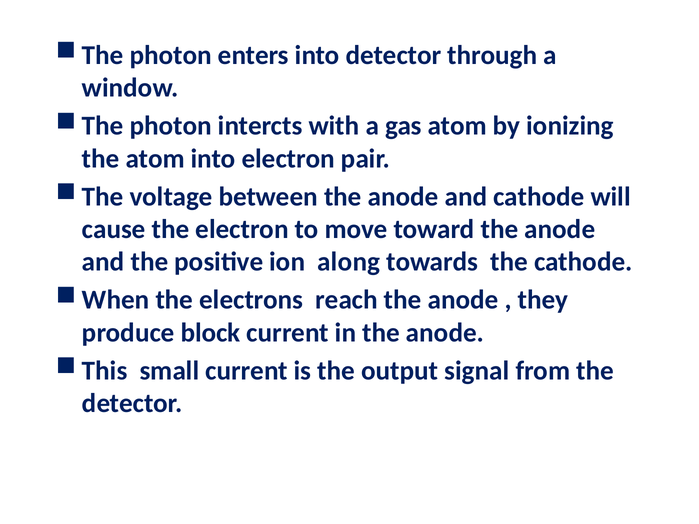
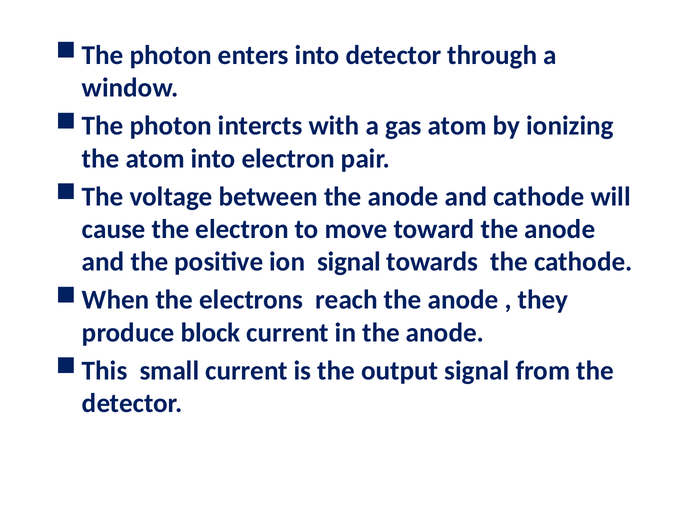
ion along: along -> signal
